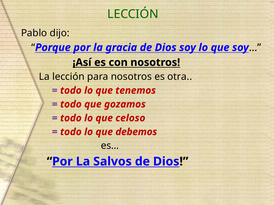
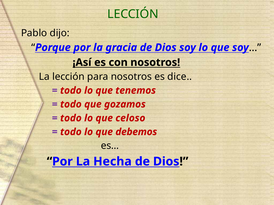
otra: otra -> dice
Salvos: Salvos -> Hecha
